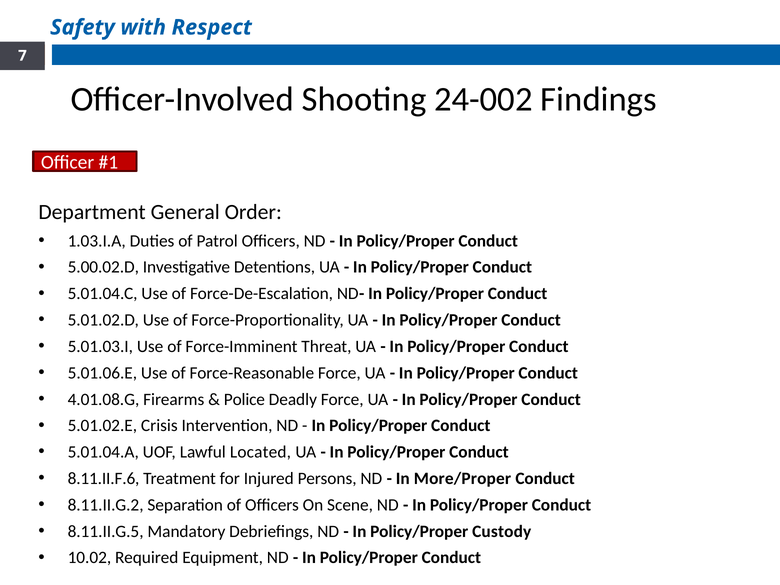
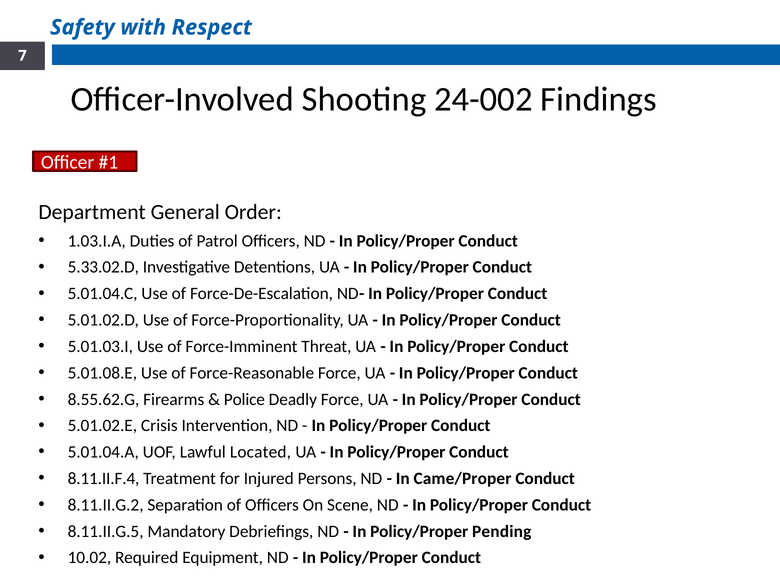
5.00.02.D: 5.00.02.D -> 5.33.02.D
5.01.06.E: 5.01.06.E -> 5.01.08.E
4.01.08.G: 4.01.08.G -> 8.55.62.G
8.11.II.F.6: 8.11.II.F.6 -> 8.11.II.F.4
More/Proper: More/Proper -> Came/Proper
Custody: Custody -> Pending
